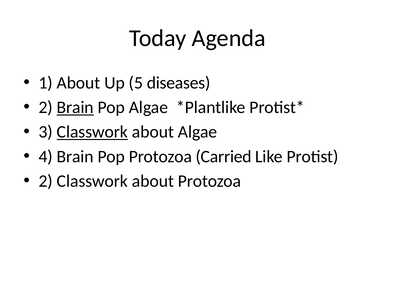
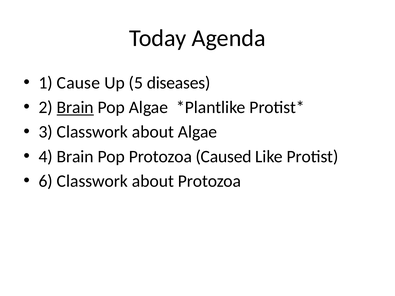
1 About: About -> Cause
Classwork at (92, 132) underline: present -> none
Carried: Carried -> Caused
2 at (46, 181): 2 -> 6
